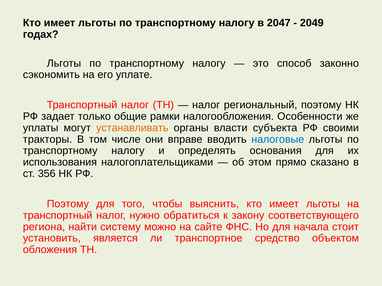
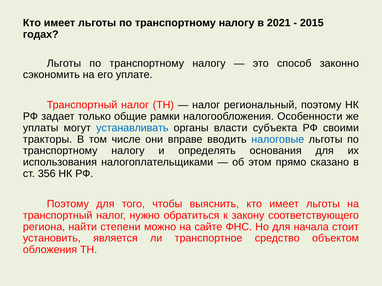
2047: 2047 -> 2021
2049: 2049 -> 2015
устанавливать colour: orange -> blue
систему: систему -> степени
